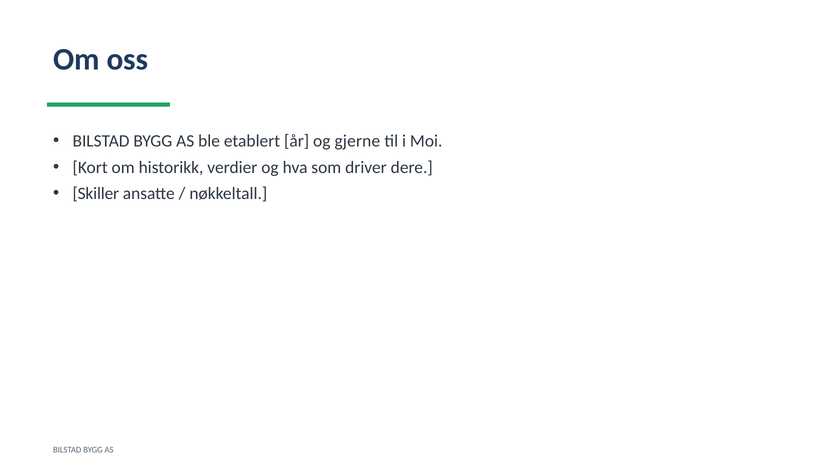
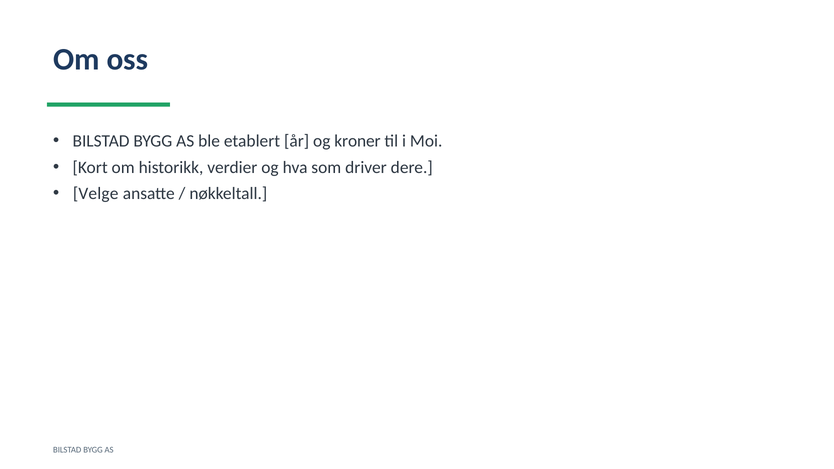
gjerne: gjerne -> kroner
Skiller: Skiller -> Velge
